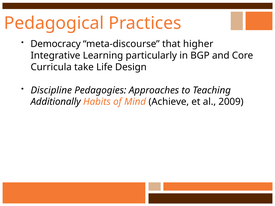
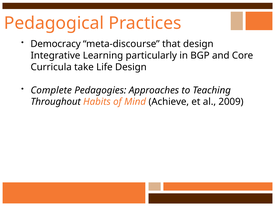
that higher: higher -> design
Discipline: Discipline -> Complete
Additionally: Additionally -> Throughout
